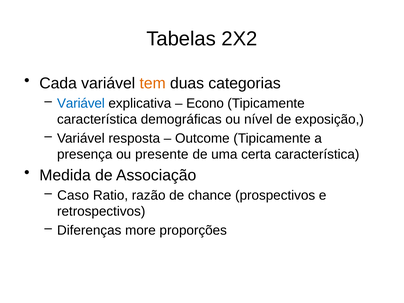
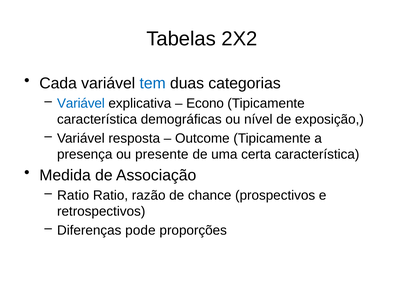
tem colour: orange -> blue
Caso at (73, 195): Caso -> Ratio
more: more -> pode
